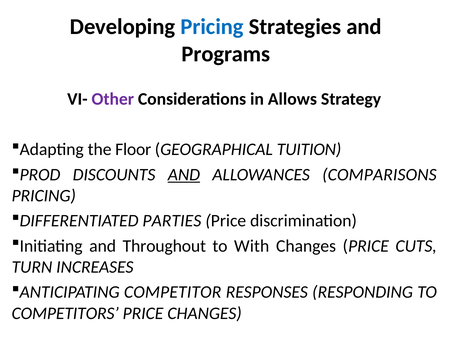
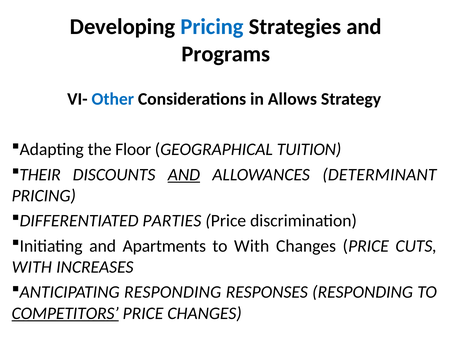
Other colour: purple -> blue
PROD: PROD -> THEIR
COMPARISONS: COMPARISONS -> DETERMINANT
Throughout: Throughout -> Apartments
TURN at (32, 267): TURN -> WITH
ANTICIPATING COMPETITOR: COMPETITOR -> RESPONDING
COMPETITORS underline: none -> present
